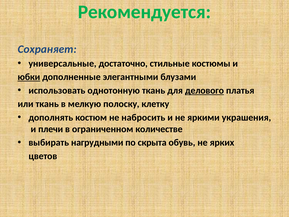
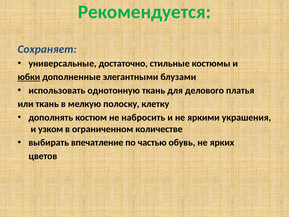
делового underline: present -> none
плечи: плечи -> узком
нагрудными: нагрудными -> впечатление
скрыта: скрыта -> частью
